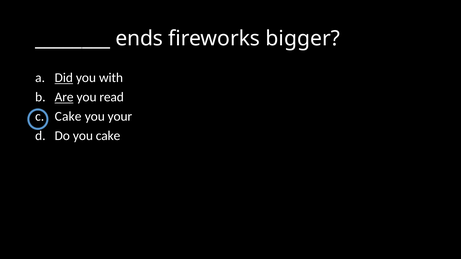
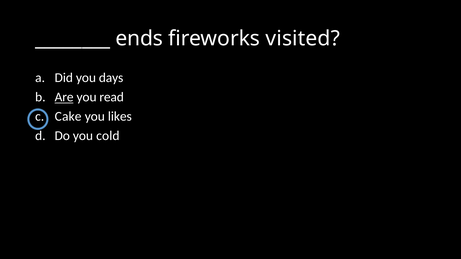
bigger: bigger -> visited
Did underline: present -> none
with: with -> days
your: your -> likes
you cake: cake -> cold
